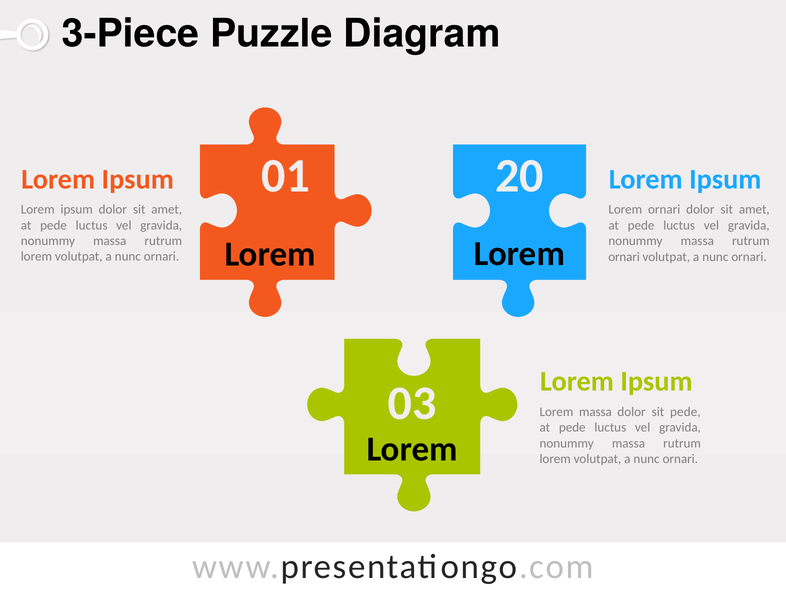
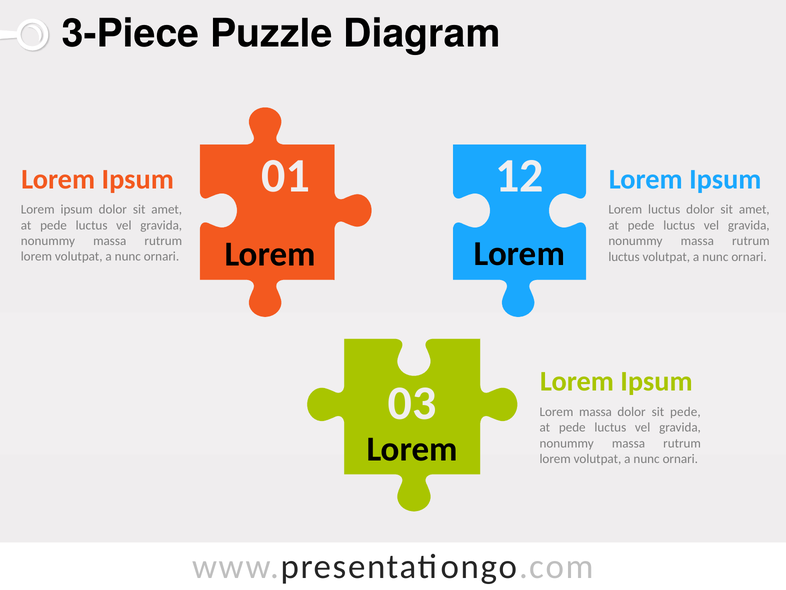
20: 20 -> 12
Lorem ornari: ornari -> luctus
ornari at (624, 257): ornari -> luctus
